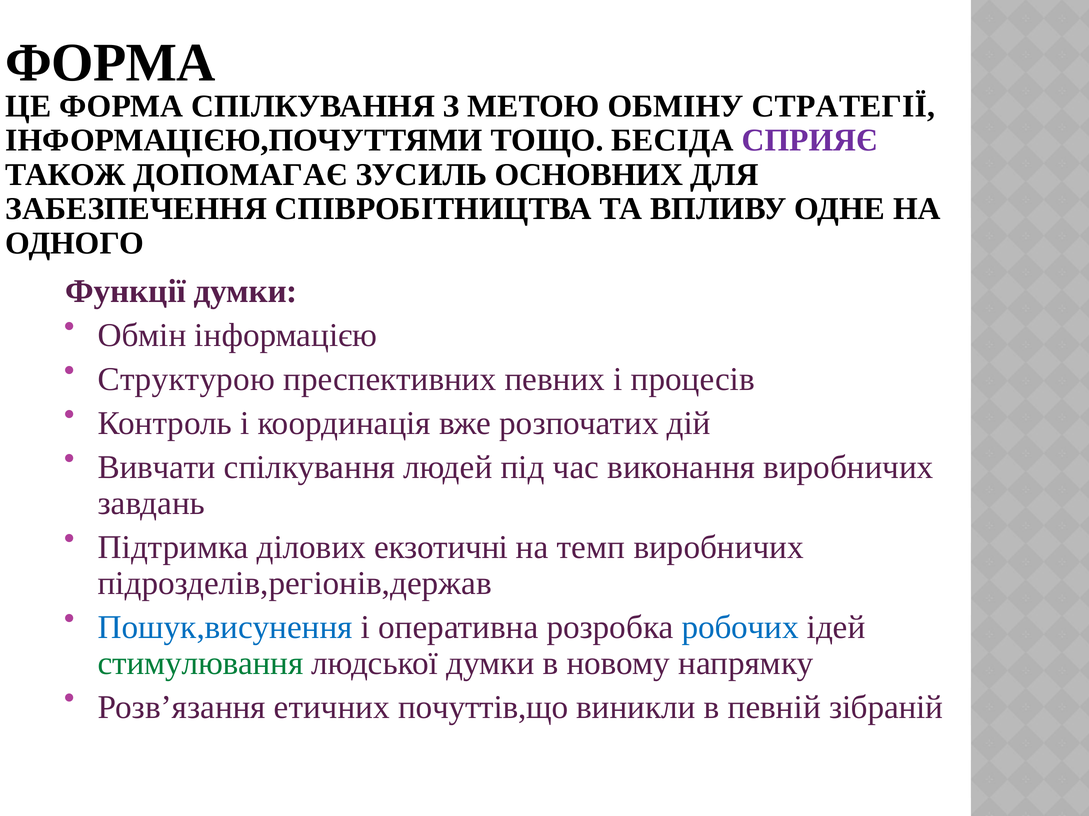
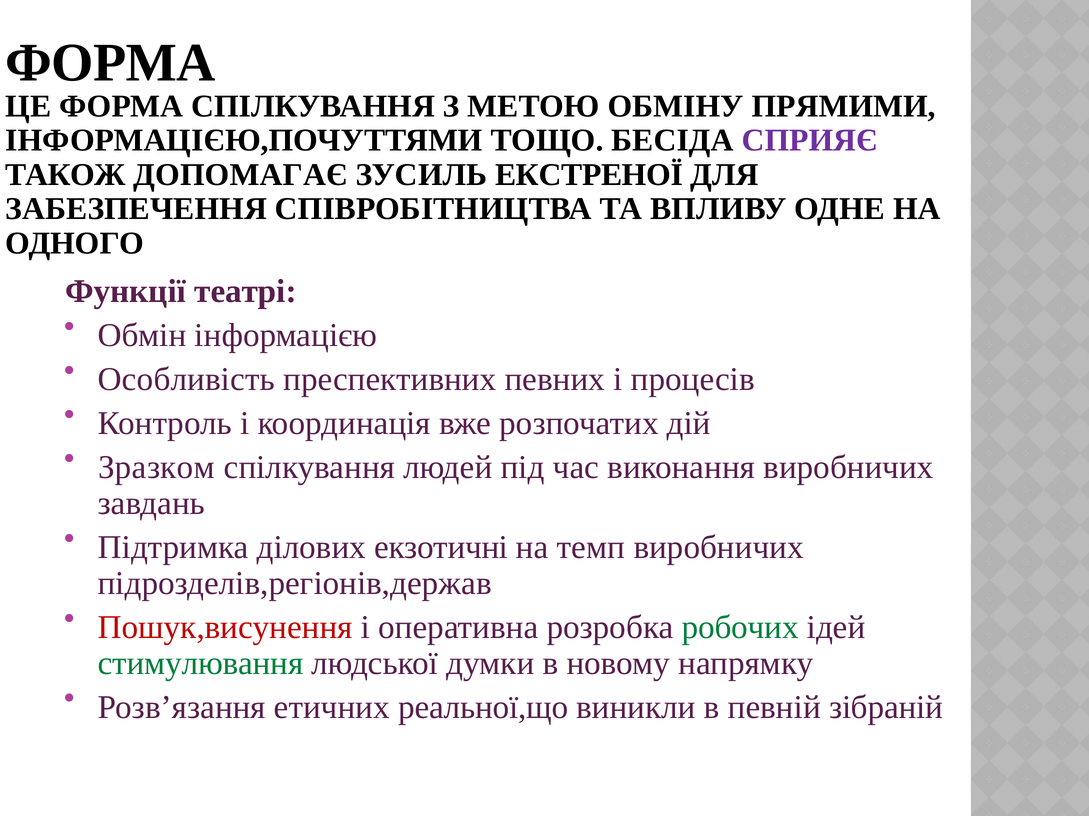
СТРАТЕГІЇ: СТРАТЕГІЇ -> ПРЯМИМИ
ОСНОВНИХ: ОСНОВНИХ -> ЕКСТРЕНОЇ
Функції думки: думки -> театрі
Структурою: Структурою -> Особливість
Вивчати: Вивчати -> Зразком
Пошук,висунення colour: blue -> red
робочих colour: blue -> green
почуттів,що: почуттів,що -> реальної,що
